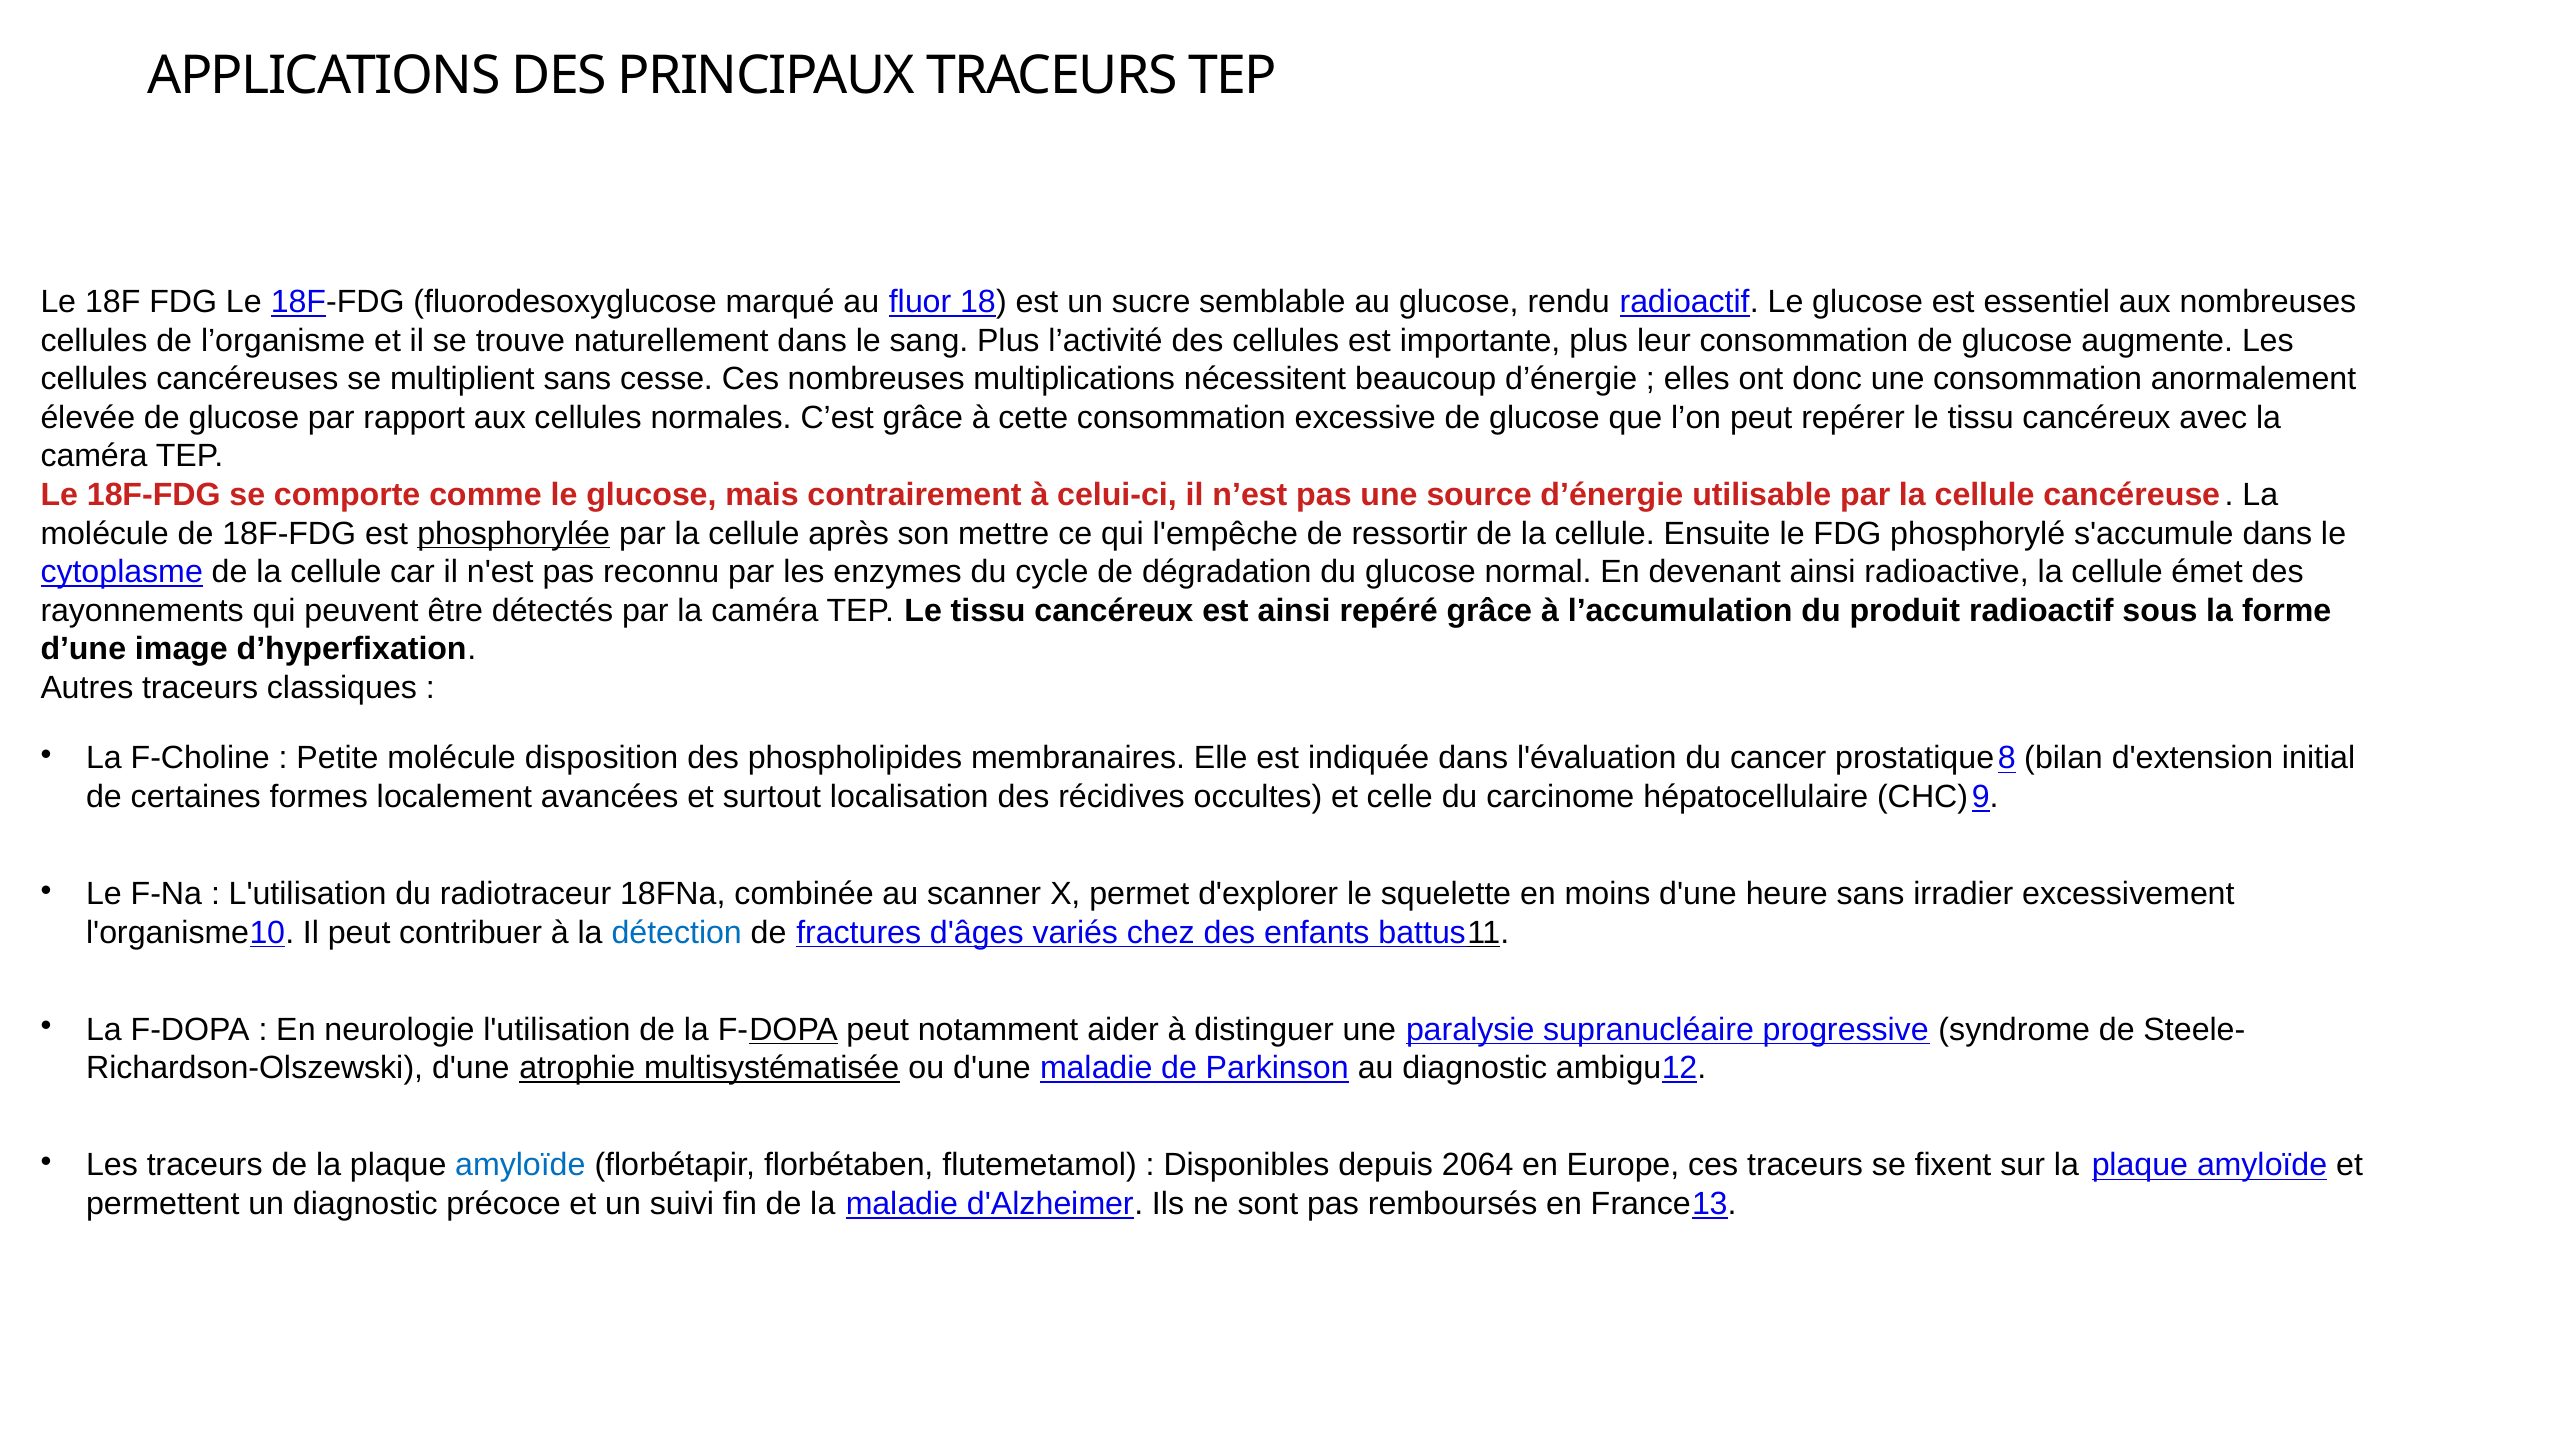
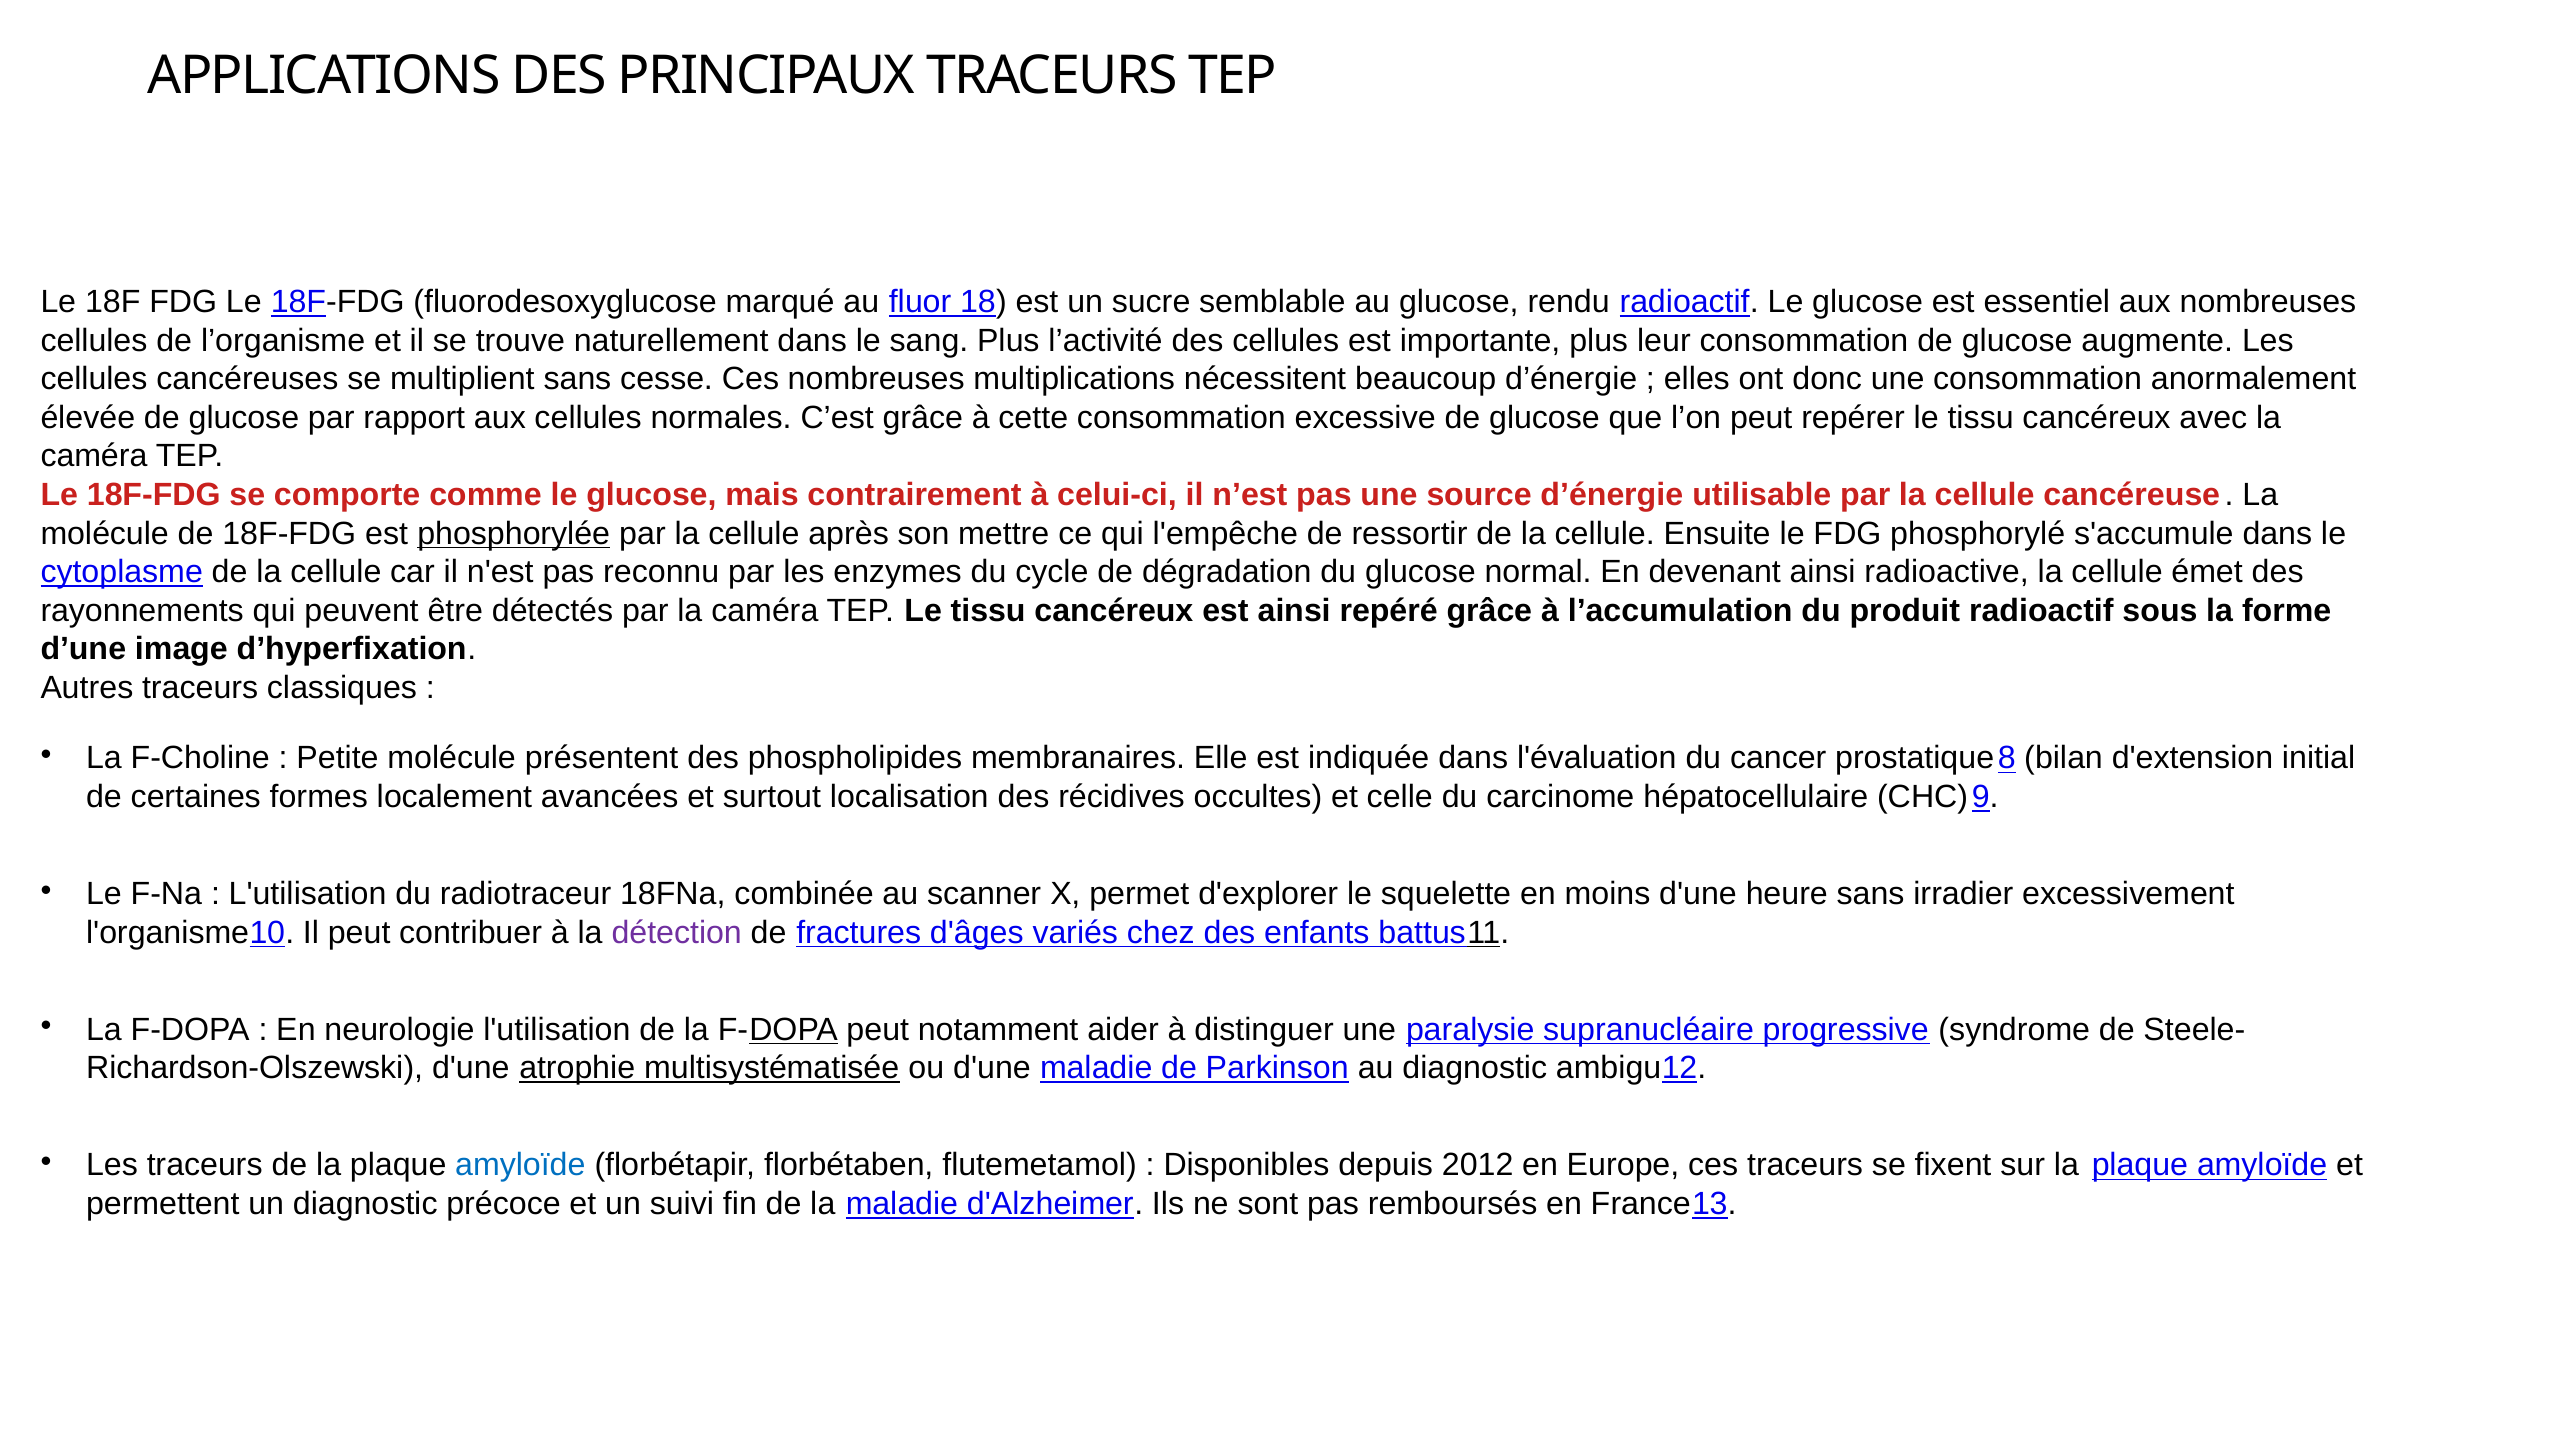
disposition: disposition -> présentent
détection colour: blue -> purple
2064: 2064 -> 2012
